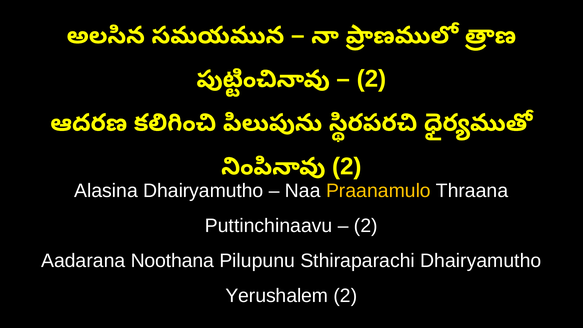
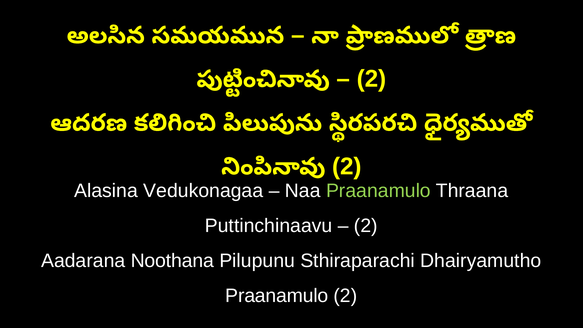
Alasina Dhairyamutho: Dhairyamutho -> Vedukonagaa
Praanamulo at (378, 191) colour: yellow -> light green
Yerushalem at (277, 296): Yerushalem -> Praanamulo
